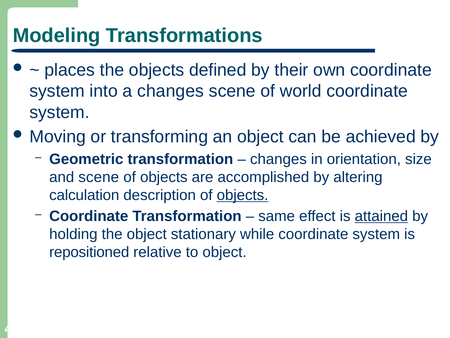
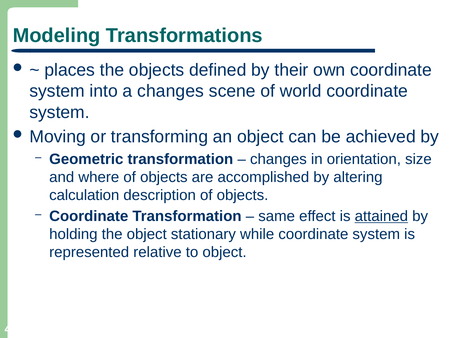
and scene: scene -> where
objects at (243, 195) underline: present -> none
repositioned: repositioned -> represented
